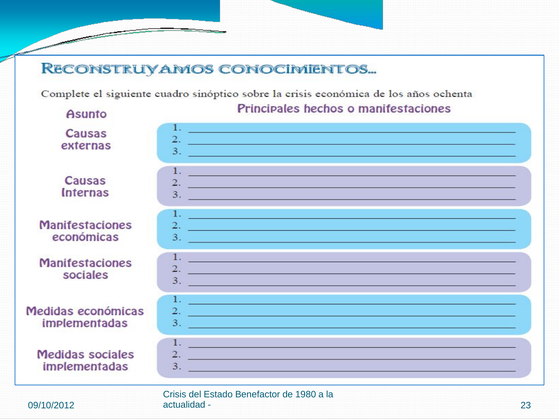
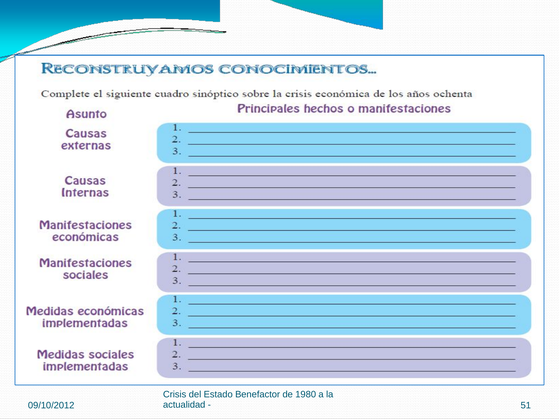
23: 23 -> 51
